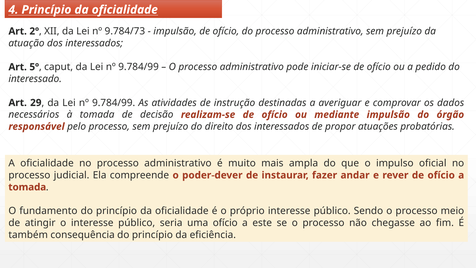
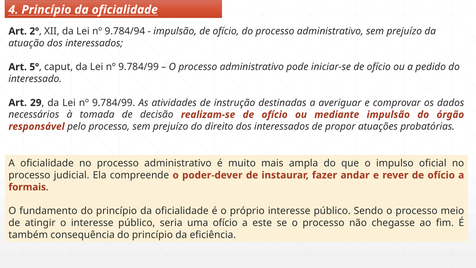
9.784/73: 9.784/73 -> 9.784/94
tomada at (27, 187): tomada -> formais
